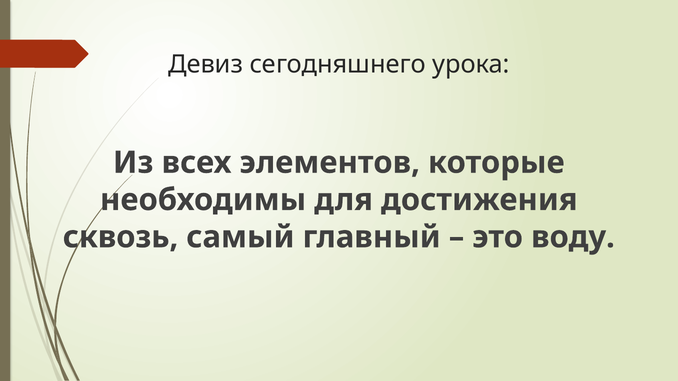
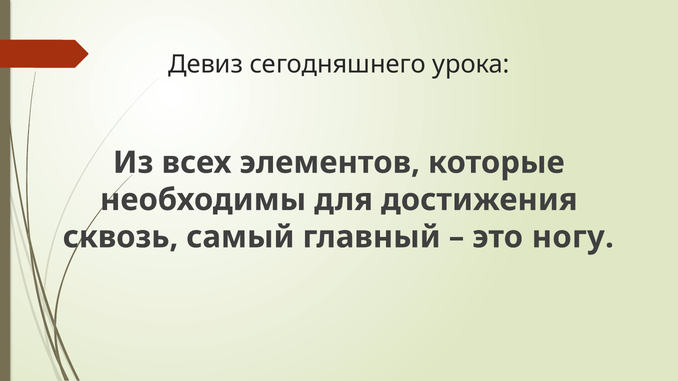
воду: воду -> ногу
